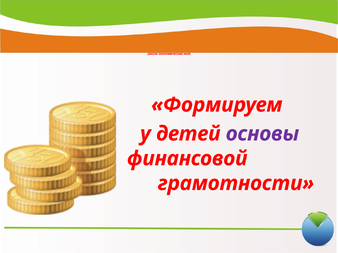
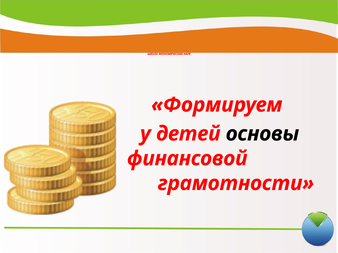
основы colour: purple -> black
